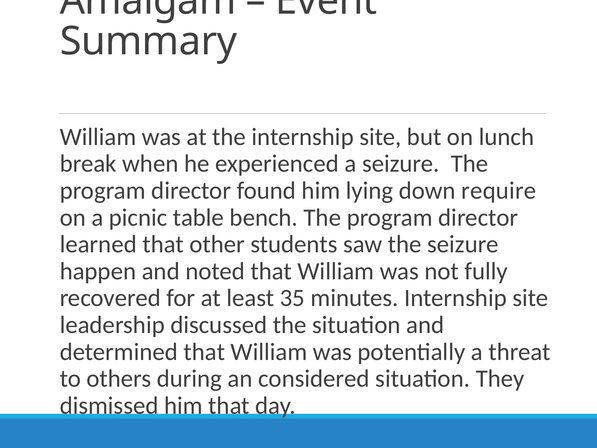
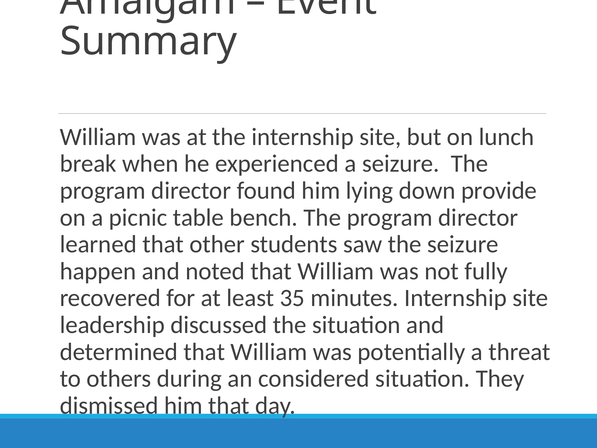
require: require -> provide
